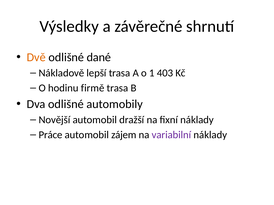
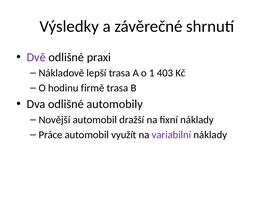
Dvě colour: orange -> purple
dané: dané -> praxi
zájem: zájem -> využít
